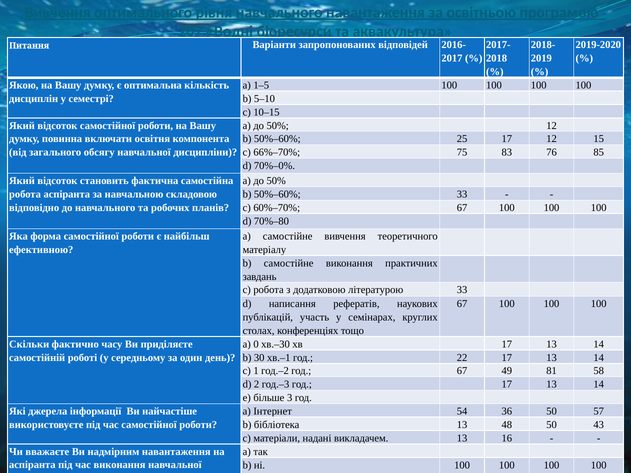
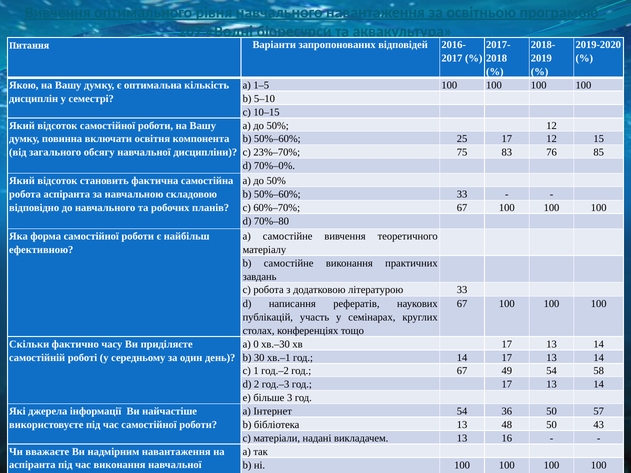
66%–70%: 66%–70% -> 23%–70%
год 22: 22 -> 14
49 81: 81 -> 54
